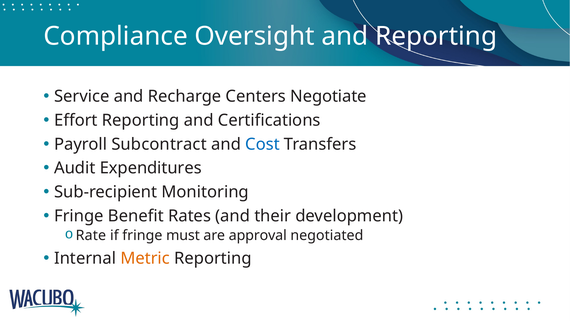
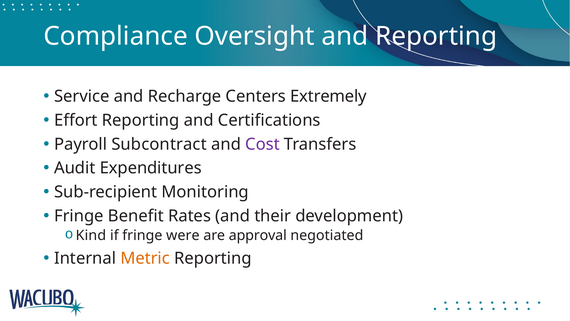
Negotiate: Negotiate -> Extremely
Cost colour: blue -> purple
Rate: Rate -> Kind
must: must -> were
